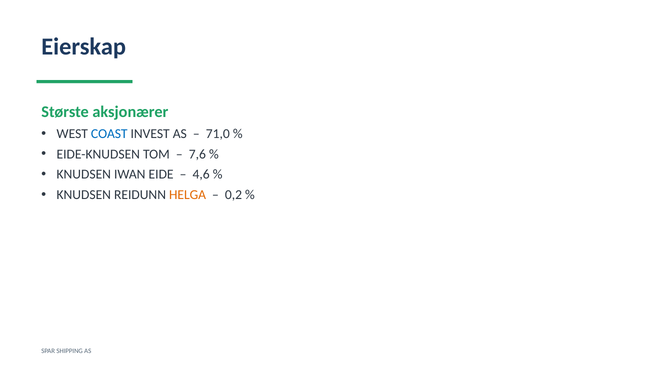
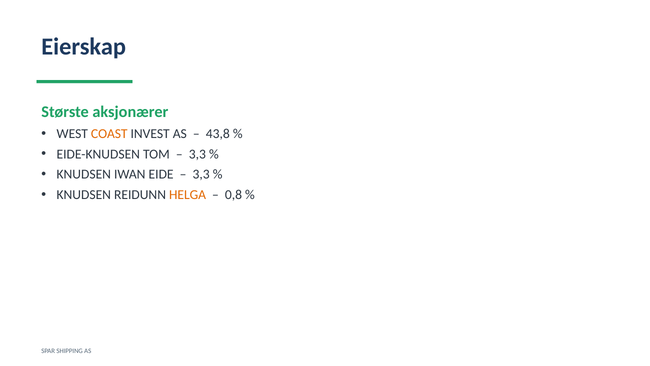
COAST colour: blue -> orange
71,0: 71,0 -> 43,8
7,6 at (197, 154): 7,6 -> 3,3
4,6 at (201, 174): 4,6 -> 3,3
0,2: 0,2 -> 0,8
